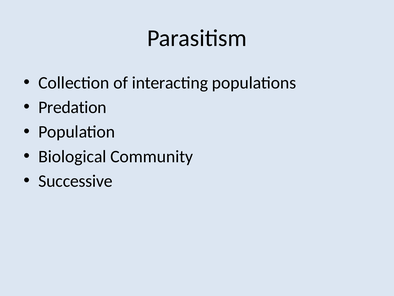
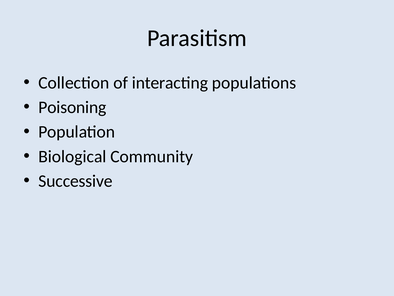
Predation: Predation -> Poisoning
